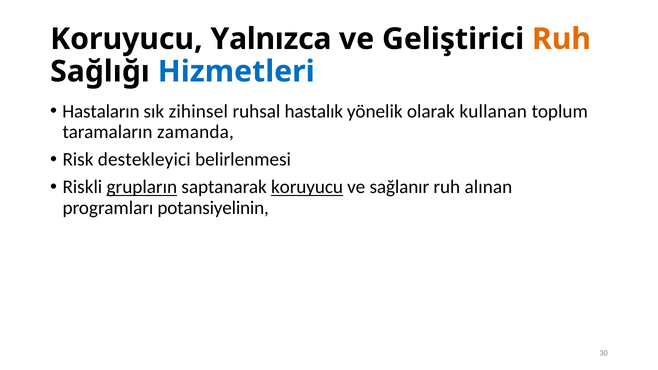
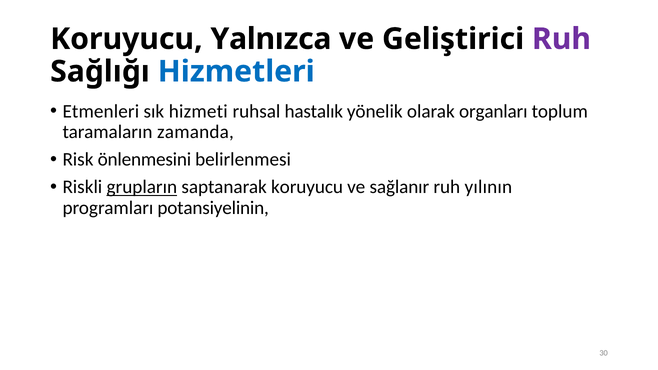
Ruh at (562, 39) colour: orange -> purple
Hastaların: Hastaların -> Etmenleri
zihinsel: zihinsel -> hizmeti
kullanan: kullanan -> organları
destekleyici: destekleyici -> önlenmesini
koruyucu at (307, 187) underline: present -> none
alınan: alınan -> yılının
